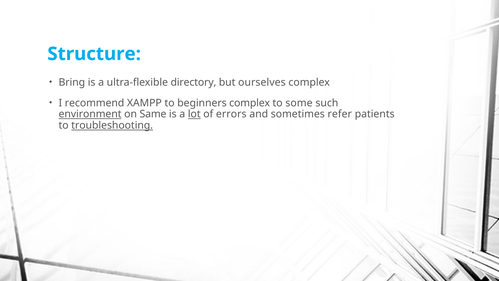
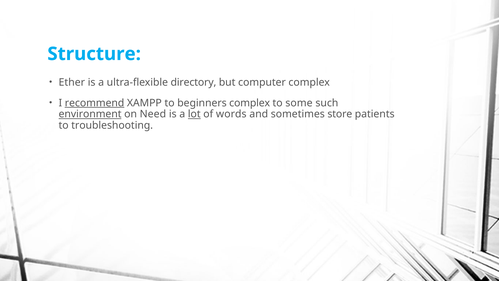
Bring: Bring -> Ether
ourselves: ourselves -> computer
recommend underline: none -> present
Same: Same -> Need
errors: errors -> words
refer: refer -> store
troubleshooting underline: present -> none
